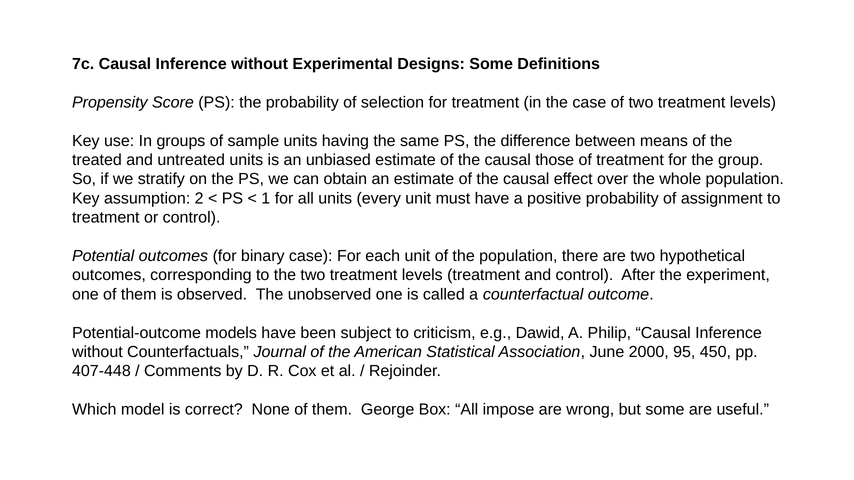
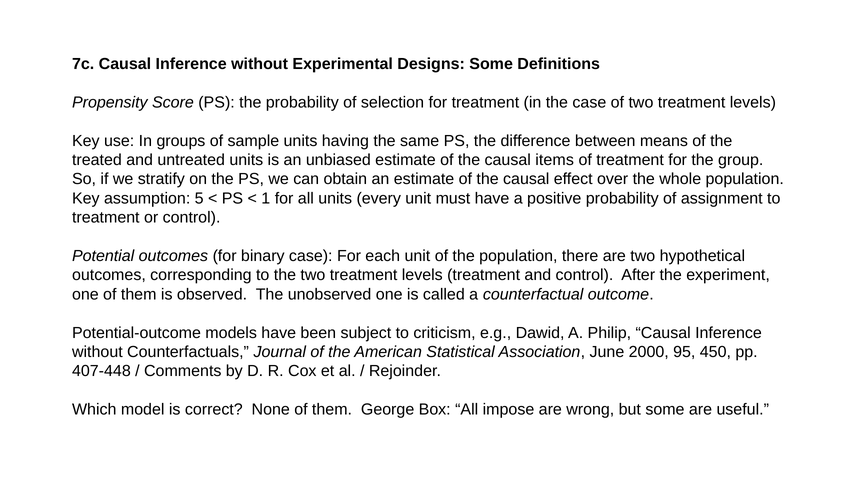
those: those -> items
2: 2 -> 5
